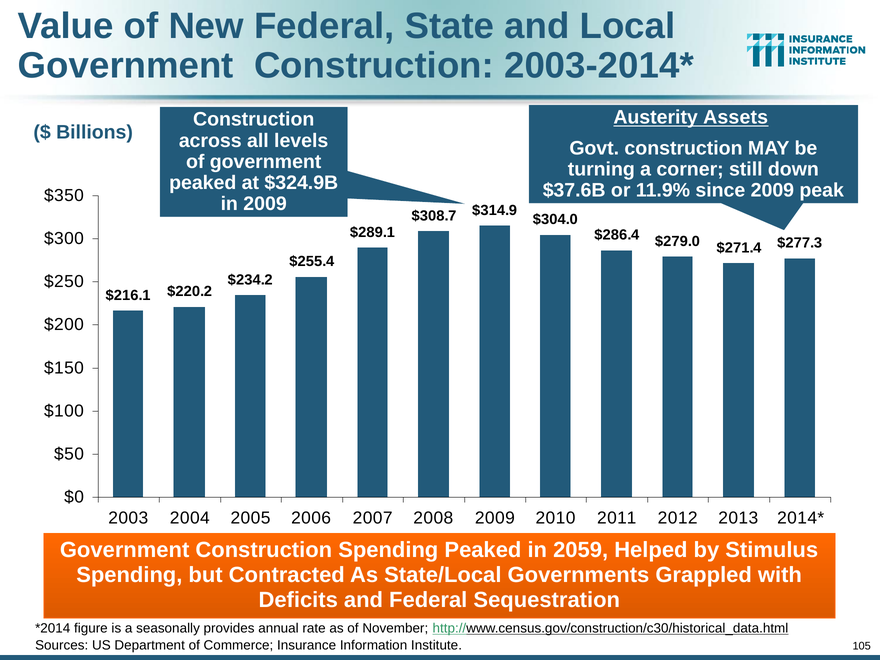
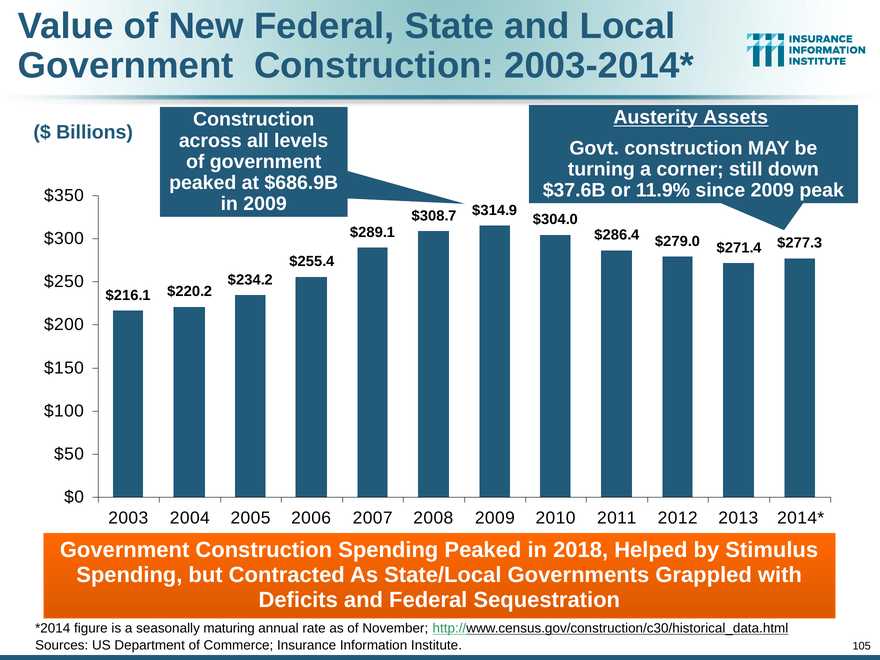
$324.9B: $324.9B -> $686.9B
2059: 2059 -> 2018
provides: provides -> maturing
